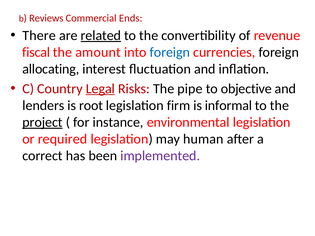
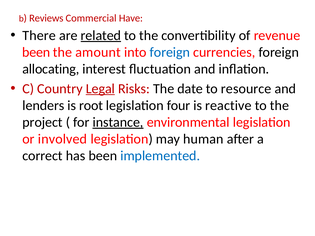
Ends: Ends -> Have
fiscal at (36, 52): fiscal -> been
pipe: pipe -> date
objective: objective -> resource
firm: firm -> four
informal: informal -> reactive
project underline: present -> none
instance underline: none -> present
required: required -> involved
implemented colour: purple -> blue
